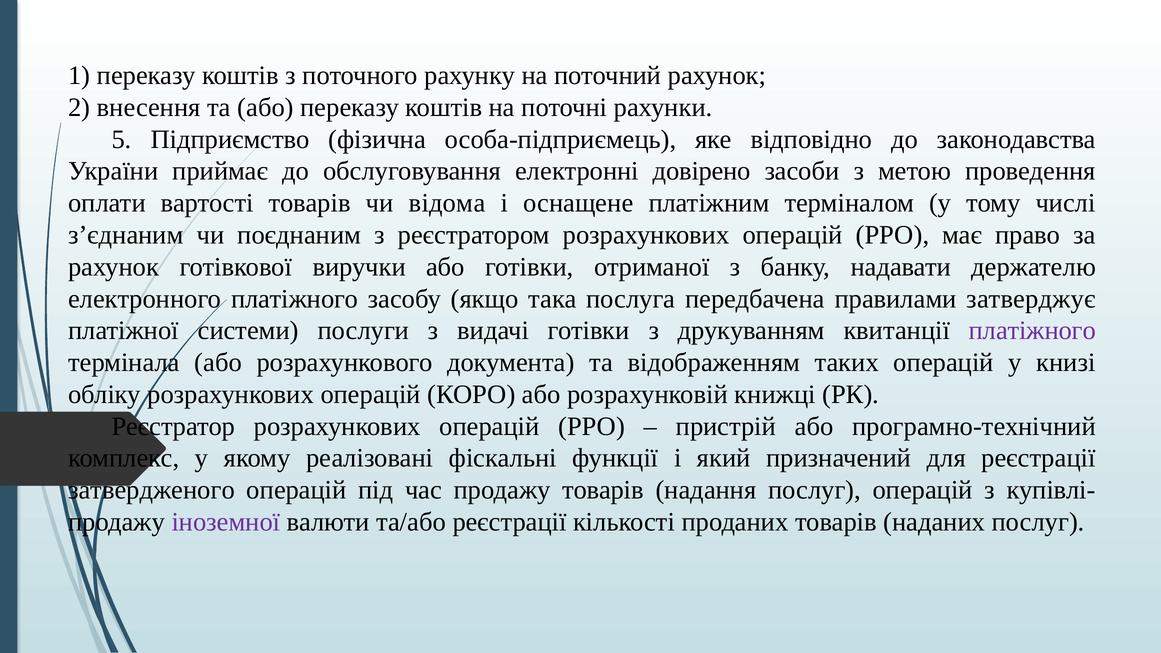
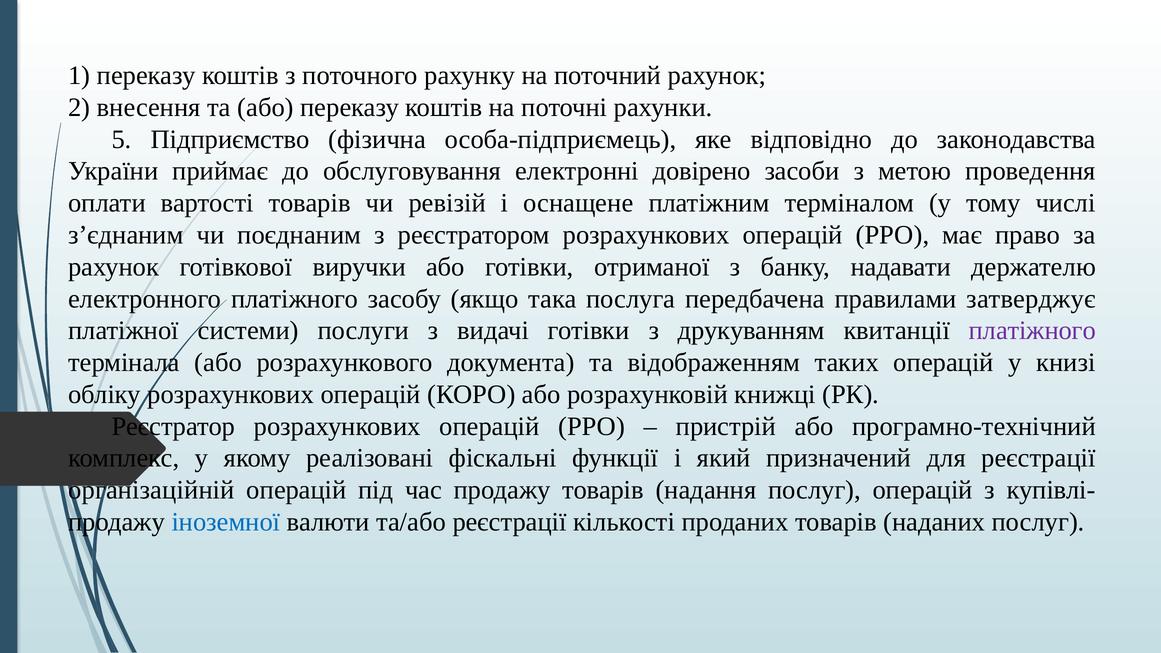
відома: відома -> ревізій
затвердженого: затвердженого -> організаційній
іноземної colour: purple -> blue
